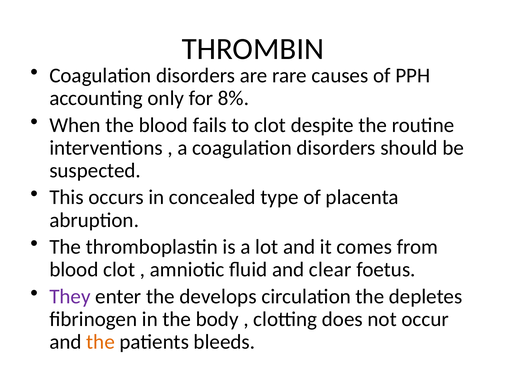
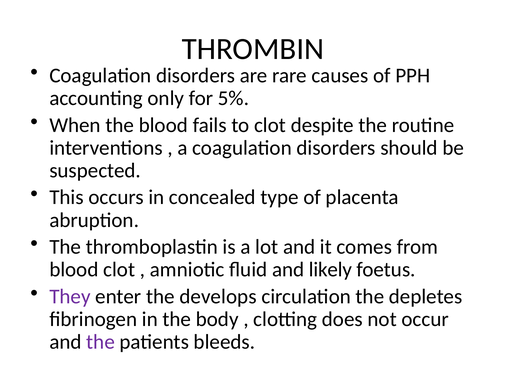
8%: 8% -> 5%
clear: clear -> likely
the at (101, 342) colour: orange -> purple
